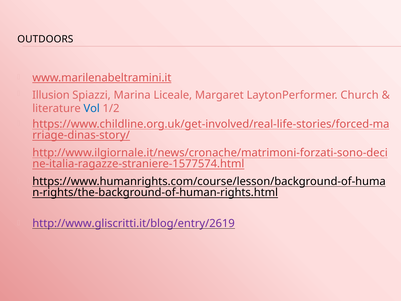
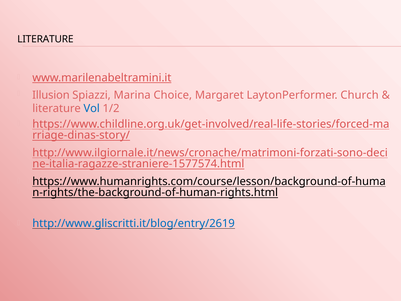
OUTDOORS at (45, 39): OUTDOORS -> LITERATURE
Liceale: Liceale -> Choice
http://www.gliscritti.it/blog/entry/2619 colour: purple -> blue
